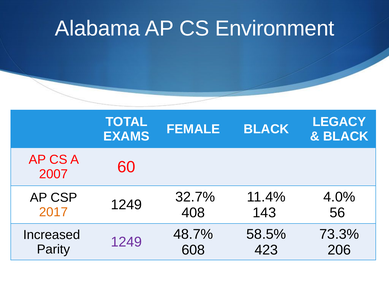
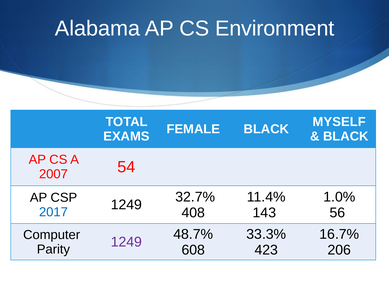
LEGACY: LEGACY -> MYSELF
60: 60 -> 54
4.0%: 4.0% -> 1.0%
2017 colour: orange -> blue
58.5%: 58.5% -> 33.3%
73.3%: 73.3% -> 16.7%
Increased: Increased -> Computer
